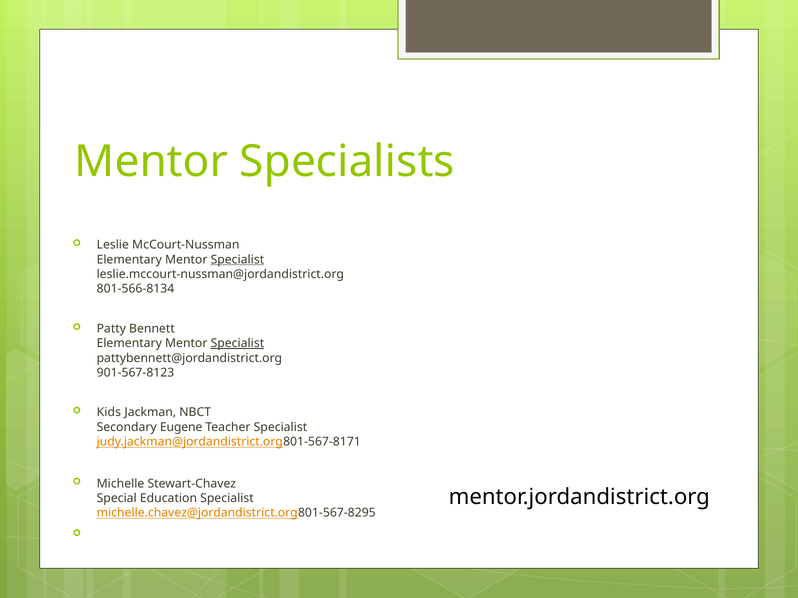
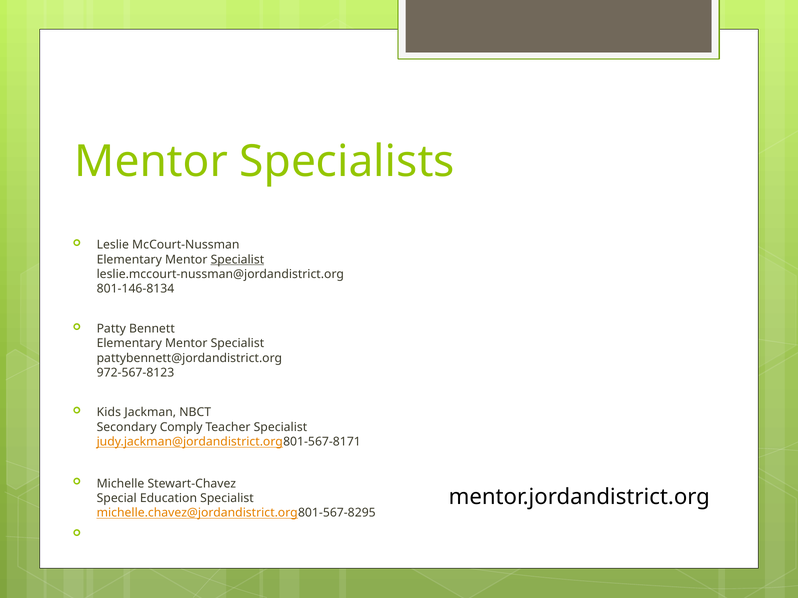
801-566-8134: 801-566-8134 -> 801-146-8134
Specialist at (237, 344) underline: present -> none
901-567-8123: 901-567-8123 -> 972-567-8123
Eugene: Eugene -> Comply
